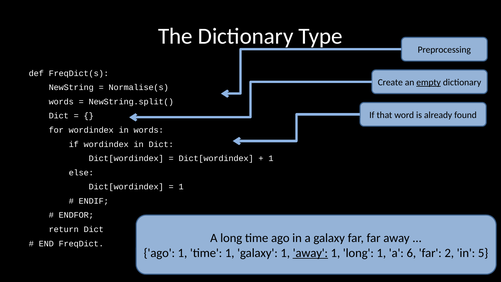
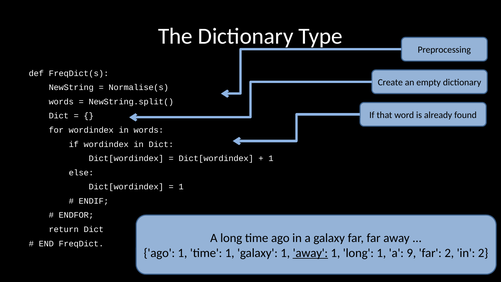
empty underline: present -> none
6: 6 -> 9
in 5: 5 -> 2
